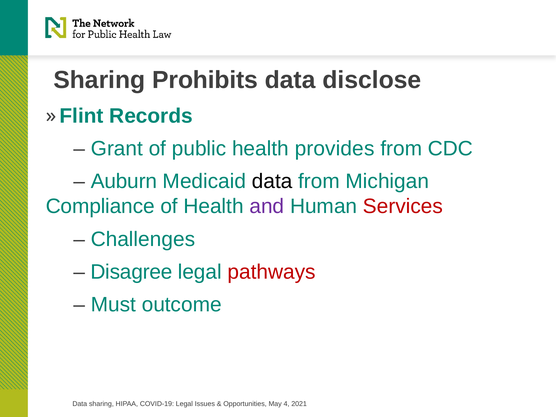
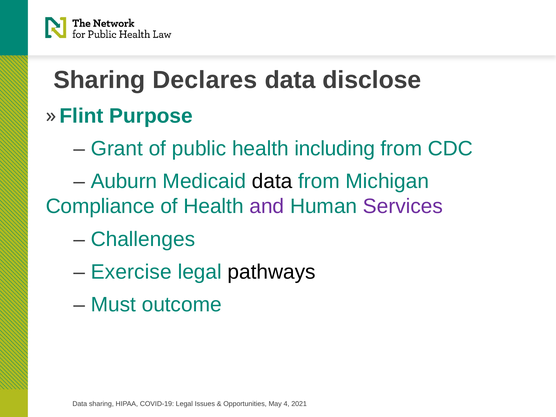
Prohibits: Prohibits -> Declares
Records: Records -> Purpose
provides: provides -> including
Services colour: red -> purple
Disagree: Disagree -> Exercise
pathways colour: red -> black
